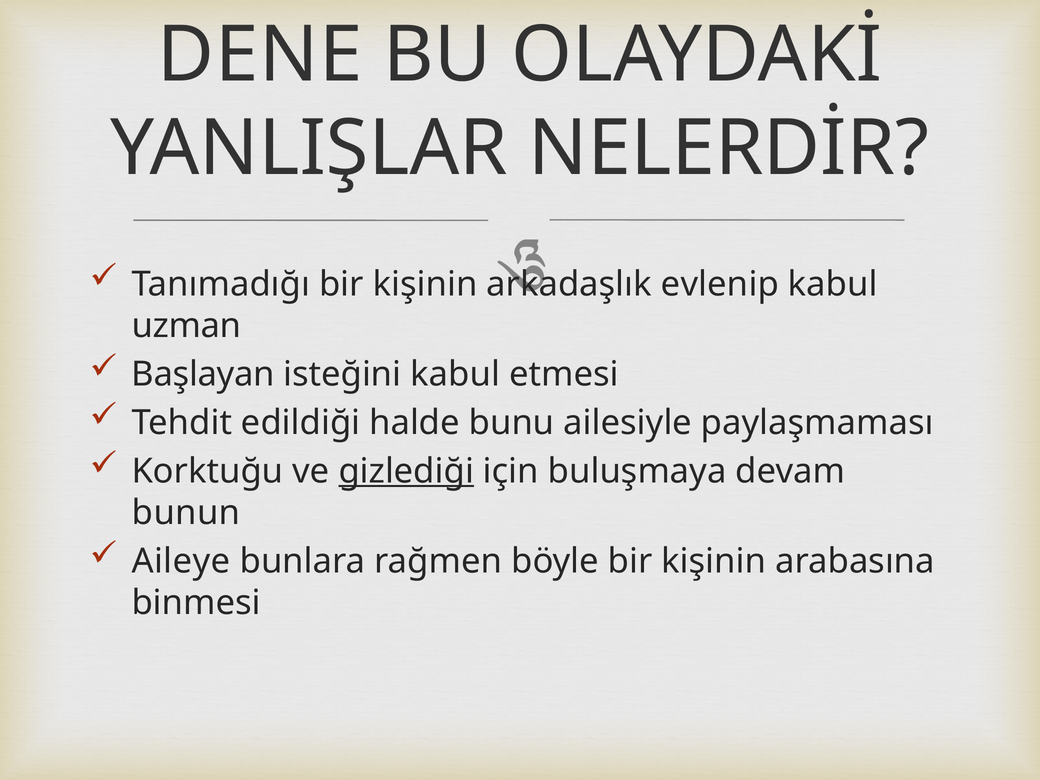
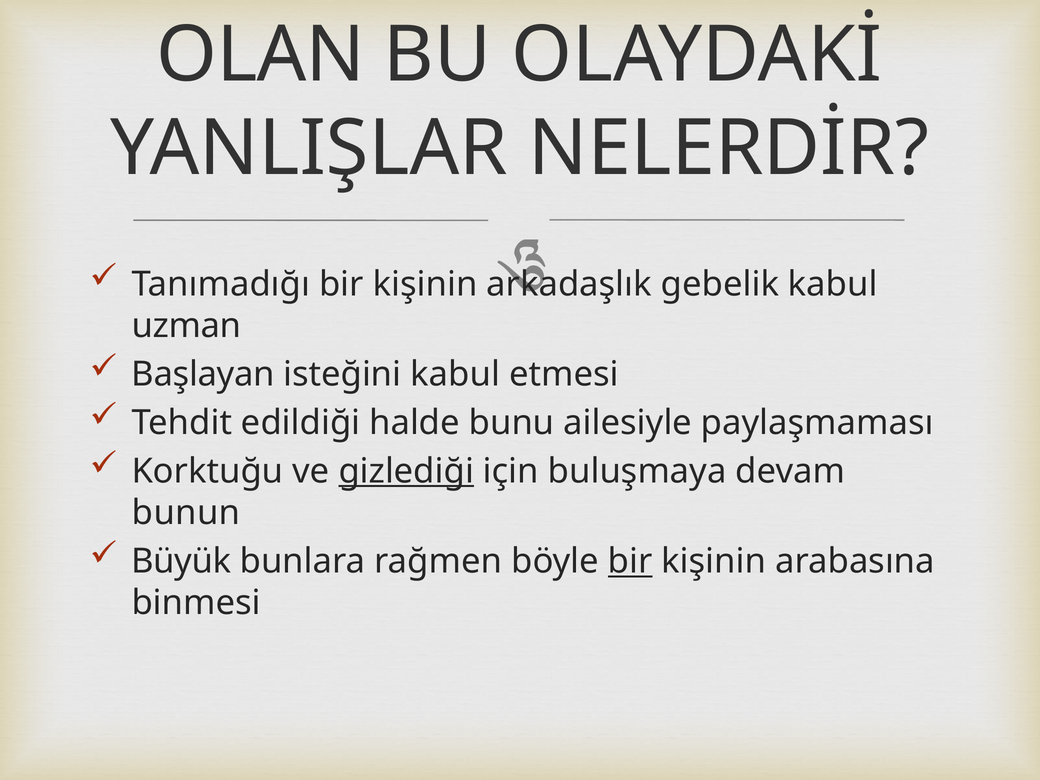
DENE: DENE -> OLAN
evlenip: evlenip -> gebelik
Aileye: Aileye -> Büyük
bir at (630, 561) underline: none -> present
